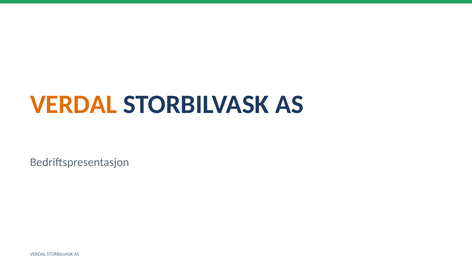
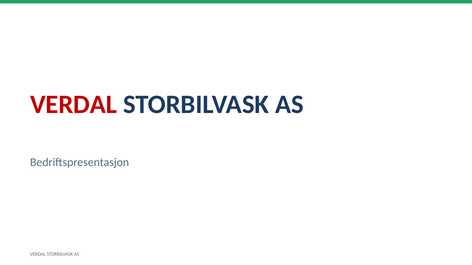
VERDAL at (74, 105) colour: orange -> red
